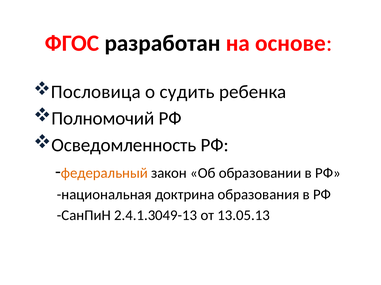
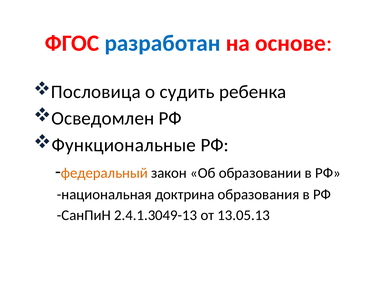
разработан colour: black -> blue
Полномочий: Полномочий -> Осведомлен
Осведомленность: Осведомленность -> Функциональные
